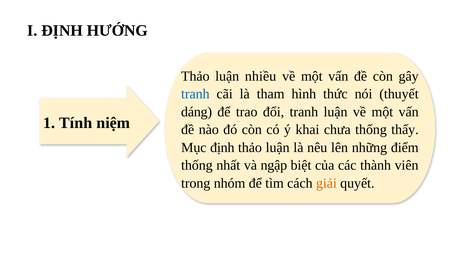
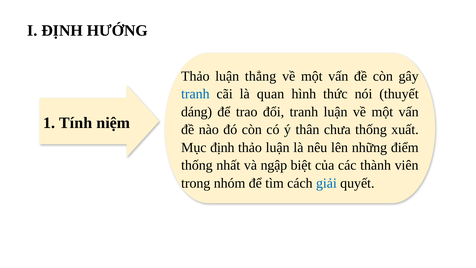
nhiều: nhiều -> thẳng
tham: tham -> quan
khai: khai -> thân
thấy: thấy -> xuất
giải colour: orange -> blue
